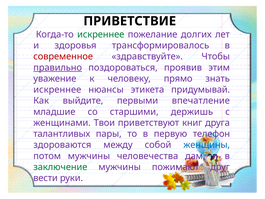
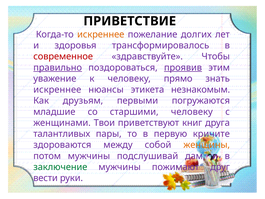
искреннее at (101, 34) colour: green -> orange
проявив underline: none -> present
придумывай: придумывай -> незнакомым
выйдите: выйдите -> друзьям
впечатление: впечатление -> погружаются
старшими держишь: держишь -> человеку
телефон: телефон -> кричите
женщины colour: blue -> orange
человечества: человечества -> подслушивай
